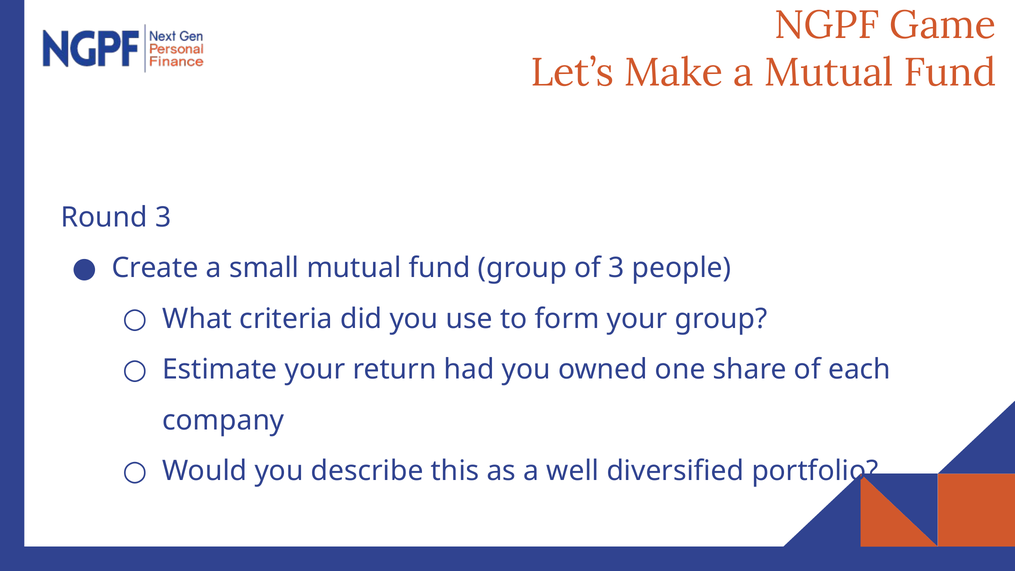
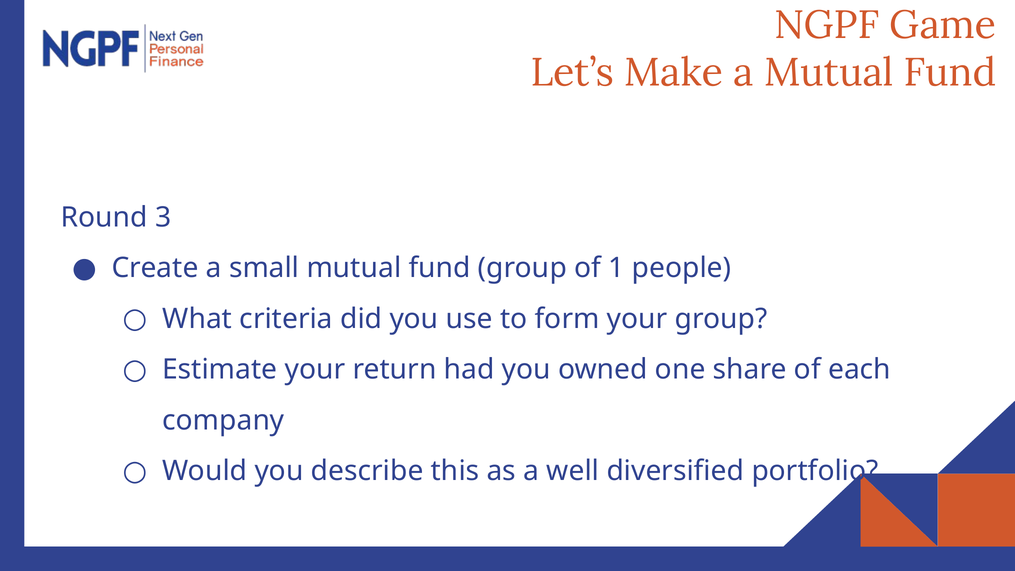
of 3: 3 -> 1
